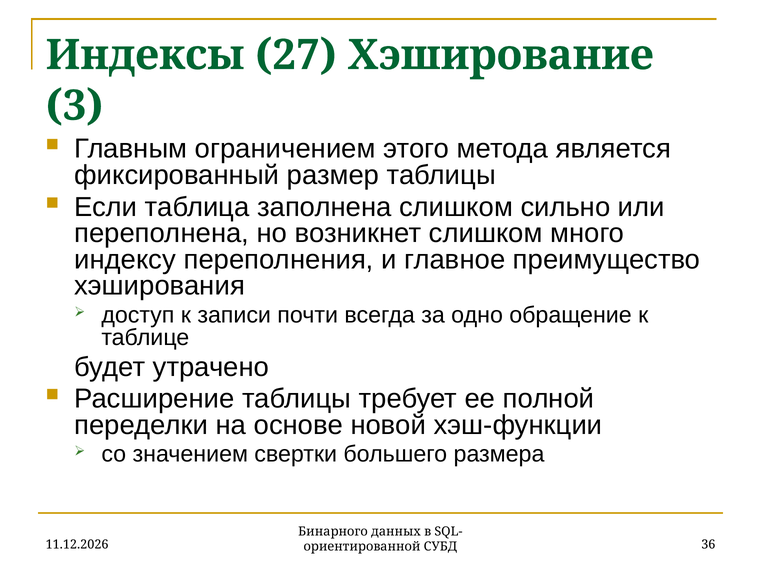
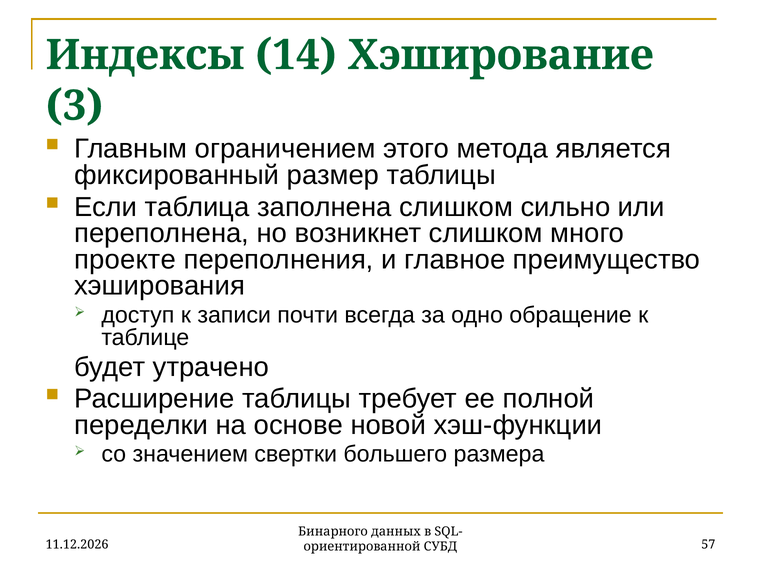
27: 27 -> 14
индексу: индексу -> проекте
36: 36 -> 57
